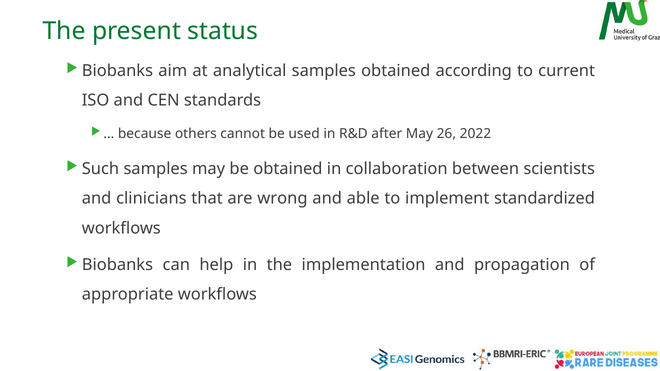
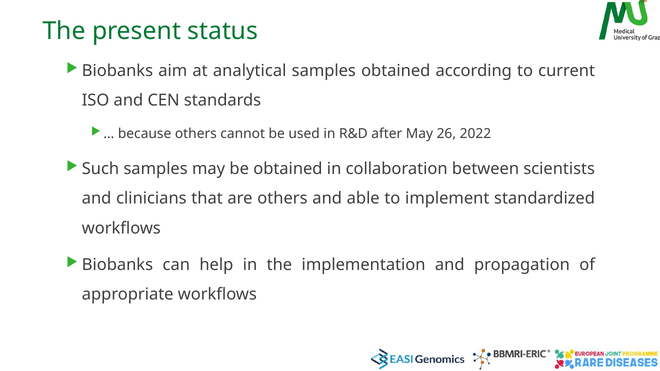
are wrong: wrong -> others
